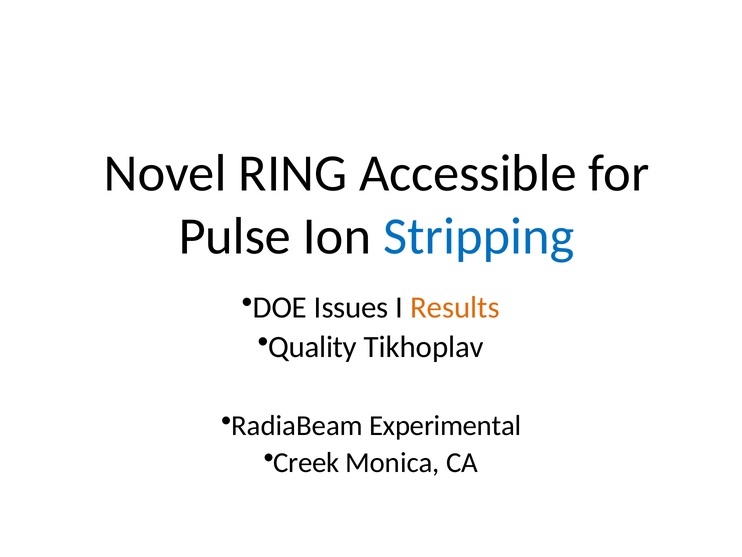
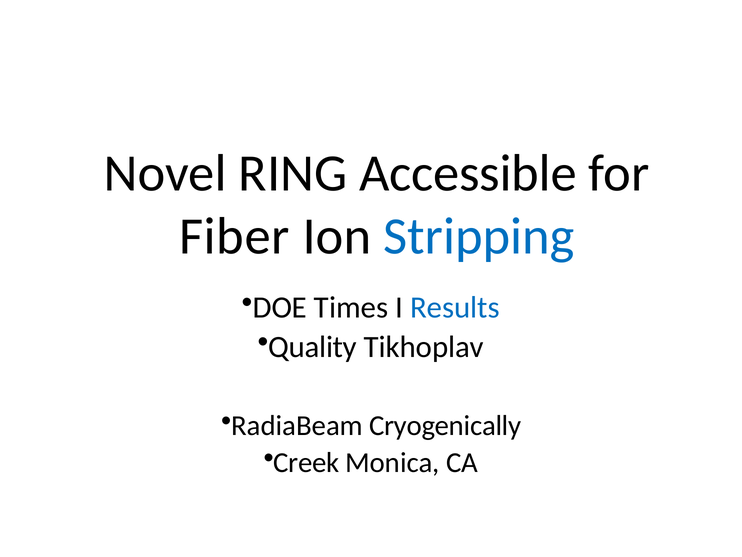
Pulse: Pulse -> Fiber
Issues: Issues -> Times
Results colour: orange -> blue
Experimental: Experimental -> Cryogenically
